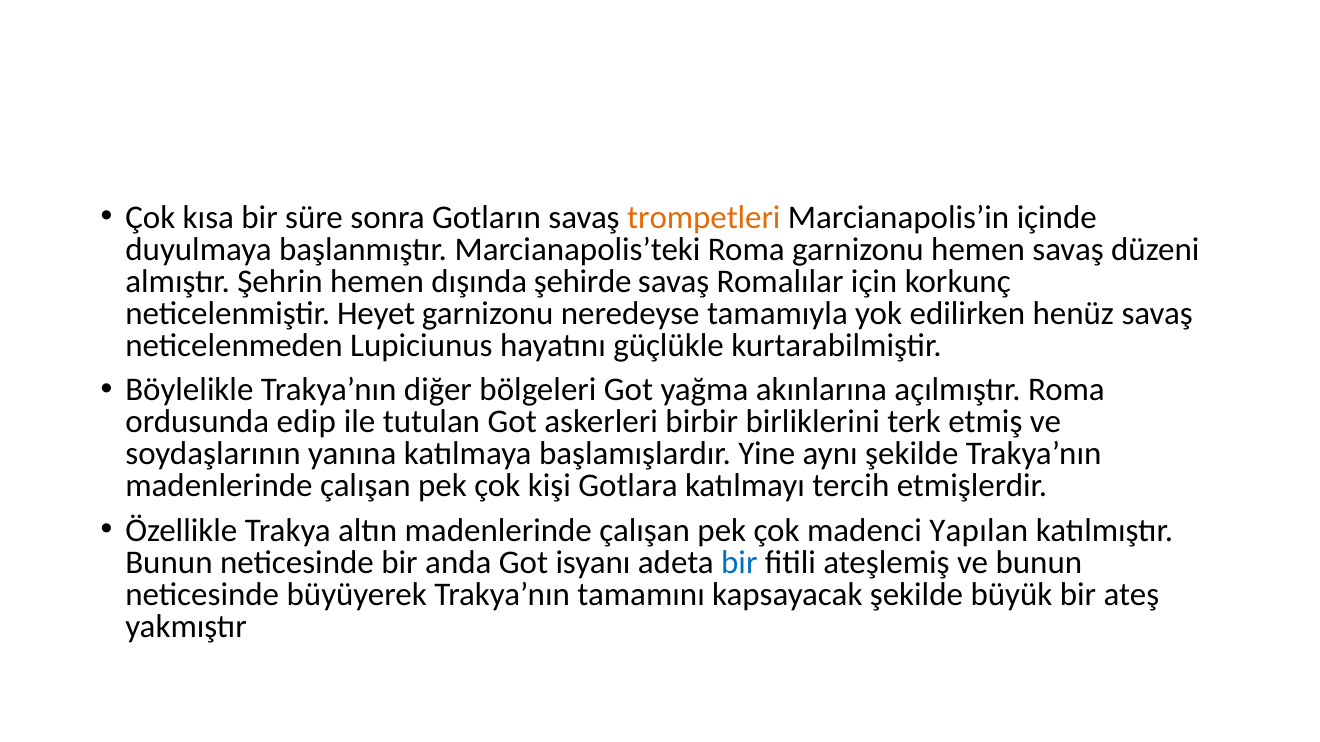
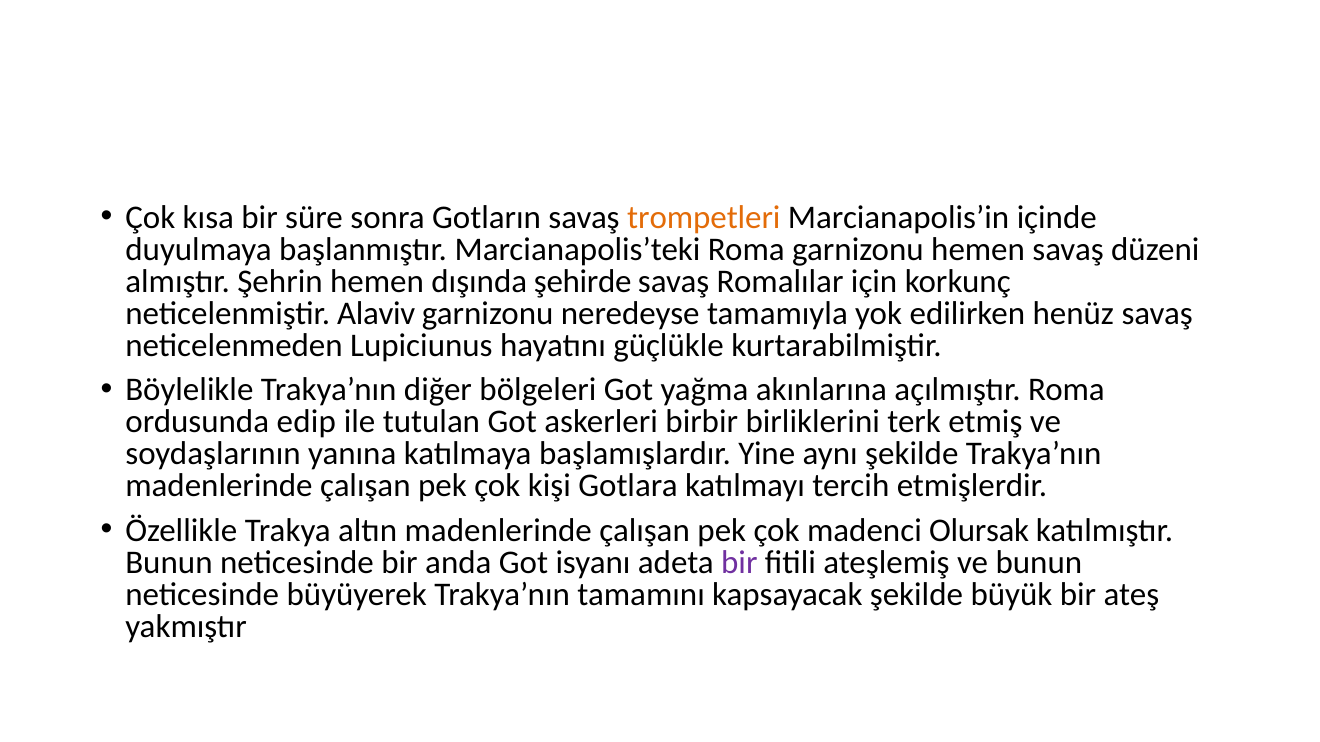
Heyet: Heyet -> Alaviv
Yapılan: Yapılan -> Olursak
bir at (739, 563) colour: blue -> purple
